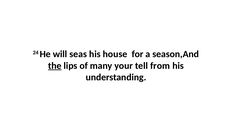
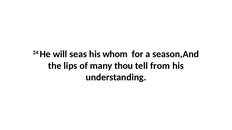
house: house -> whom
the underline: present -> none
your: your -> thou
